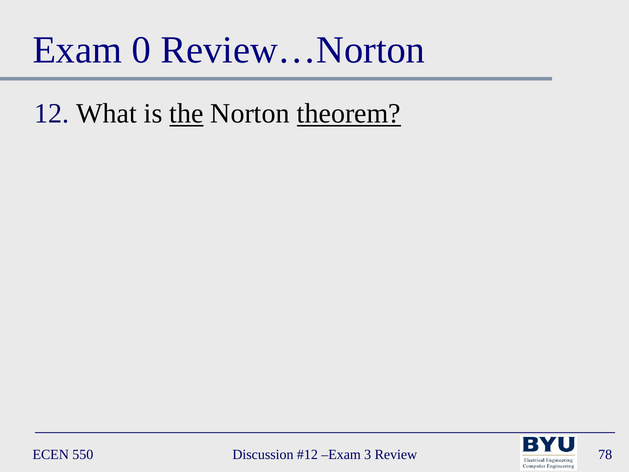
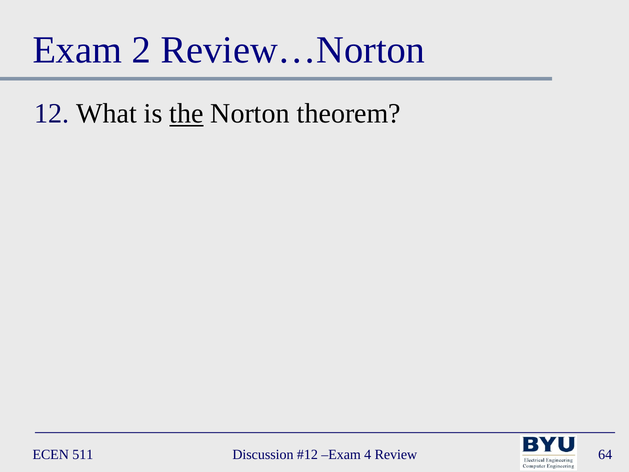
0: 0 -> 2
theorem underline: present -> none
550: 550 -> 511
3: 3 -> 4
78: 78 -> 64
